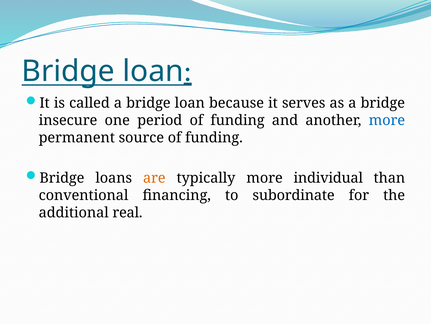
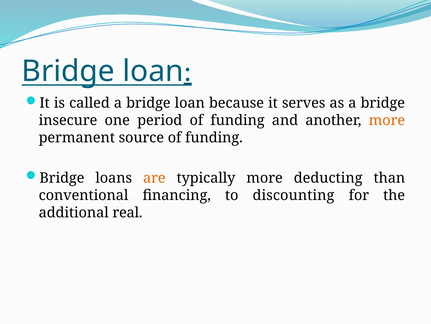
more at (387, 120) colour: blue -> orange
individual: individual -> deducting
subordinate: subordinate -> discounting
